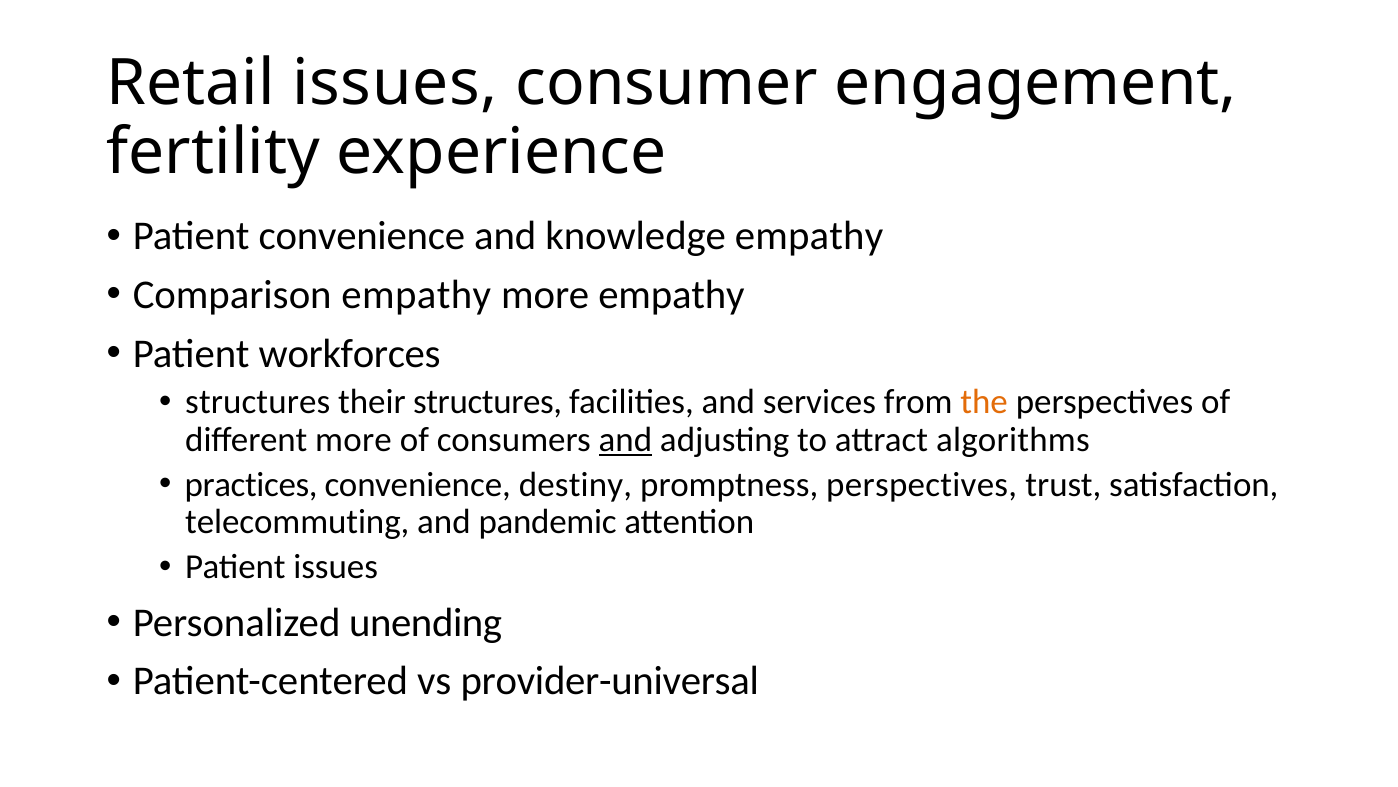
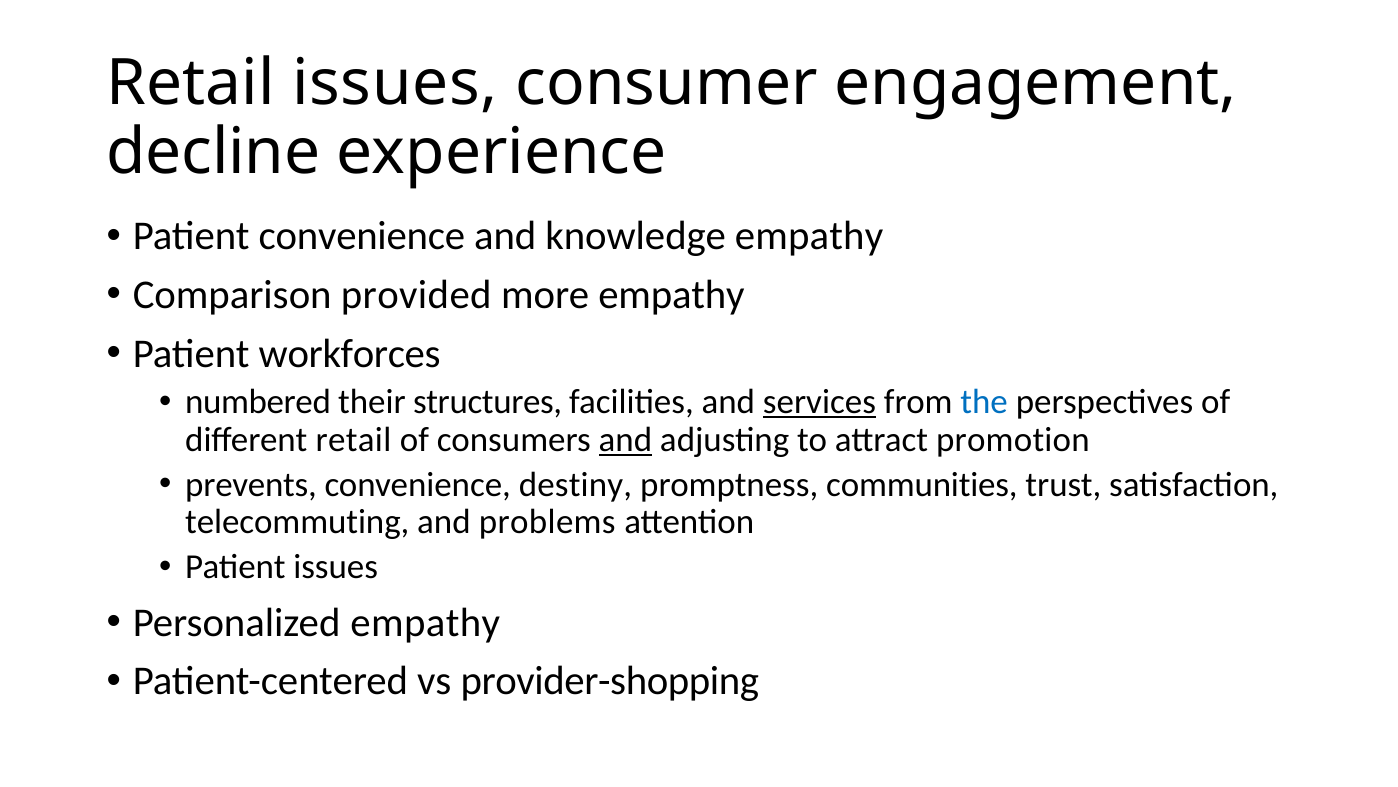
fertility: fertility -> decline
Comparison empathy: empathy -> provided
structures at (258, 402): structures -> numbered
services underline: none -> present
the colour: orange -> blue
different more: more -> retail
algorithms: algorithms -> promotion
practices: practices -> prevents
promptness perspectives: perspectives -> communities
pandemic: pandemic -> problems
Personalized unending: unending -> empathy
provider-universal: provider-universal -> provider-shopping
